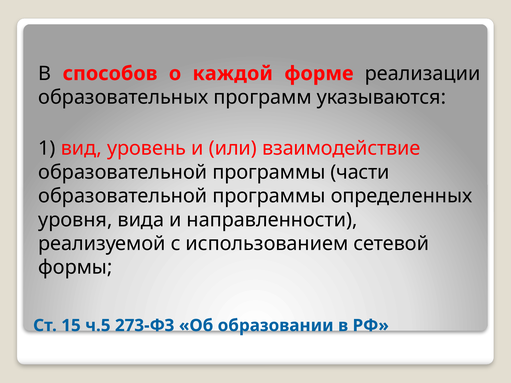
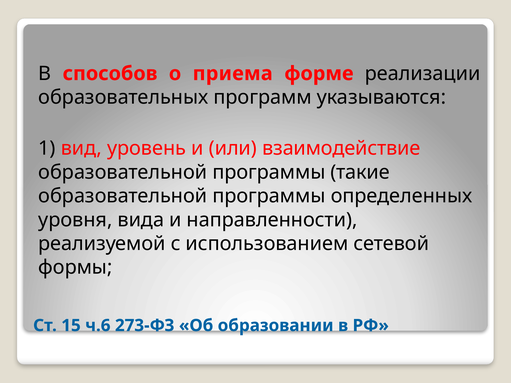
каждой: каждой -> приема
части: части -> такие
ч.5: ч.5 -> ч.6
